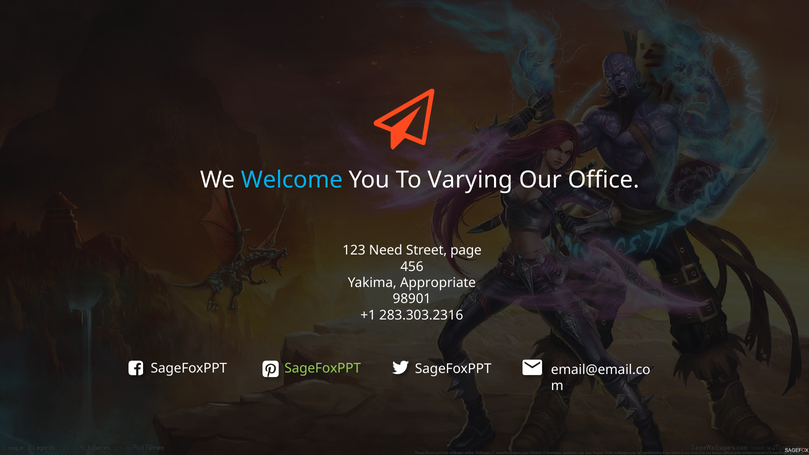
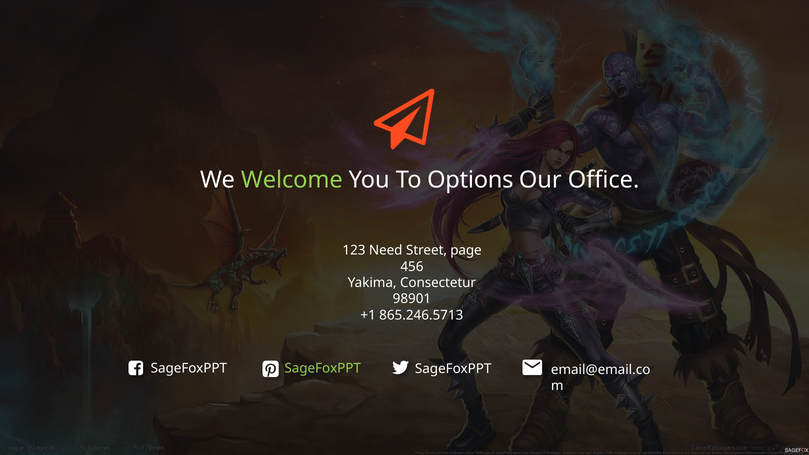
Welcome colour: light blue -> light green
Varying: Varying -> Options
Appropriate: Appropriate -> Consectetur
283.303.2316: 283.303.2316 -> 865.246.5713
